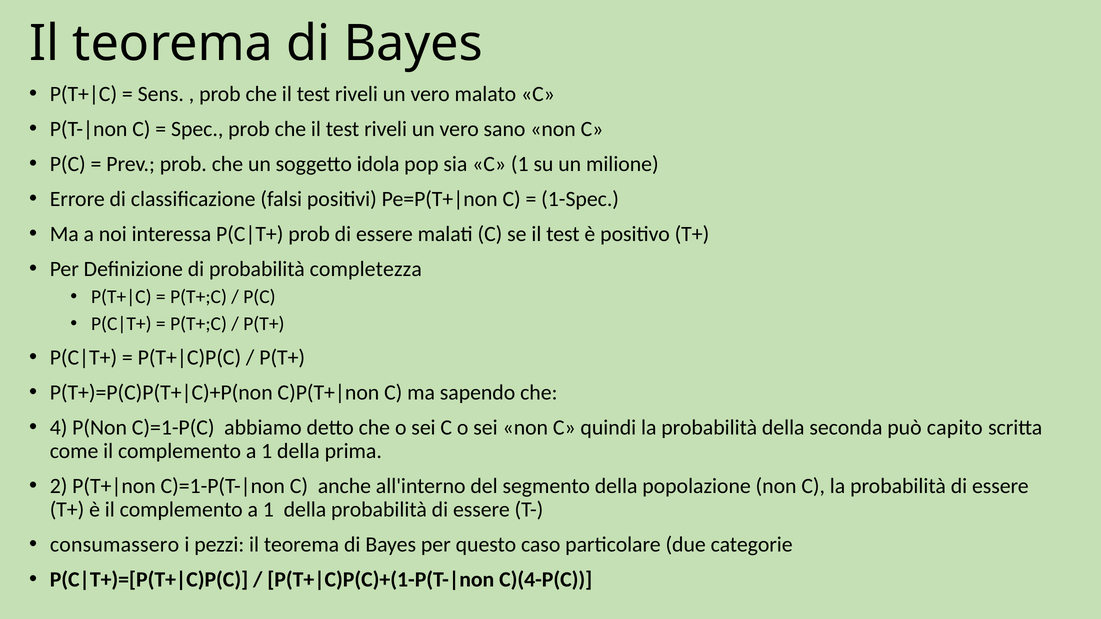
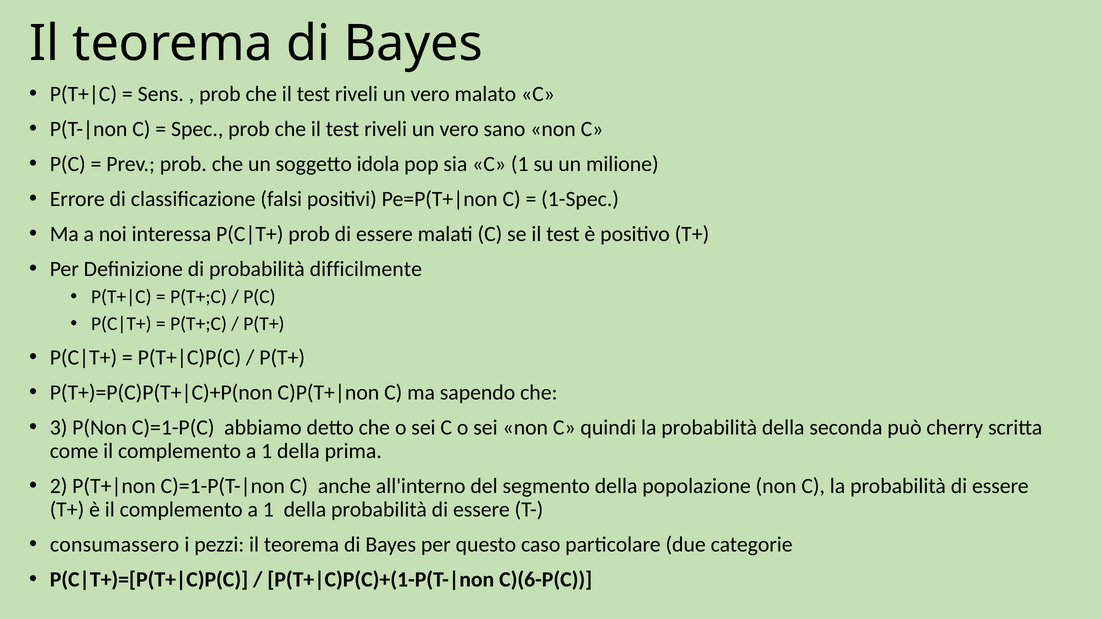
completezza: completezza -> difficilmente
4: 4 -> 3
capito: capito -> cherry
C)(4-P(C: C)(4-P(C -> C)(6-P(C
